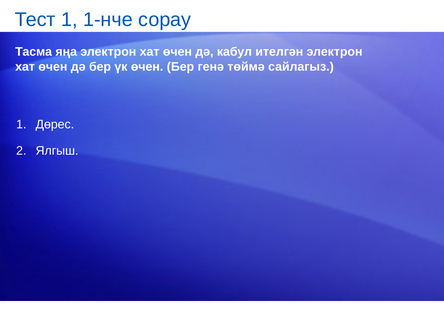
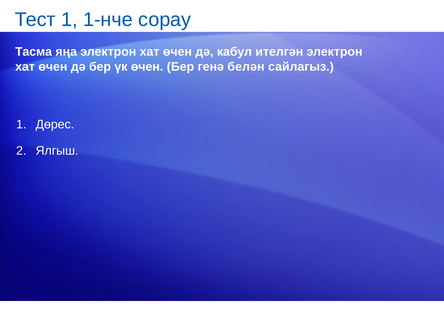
төймә: төймә -> белән
